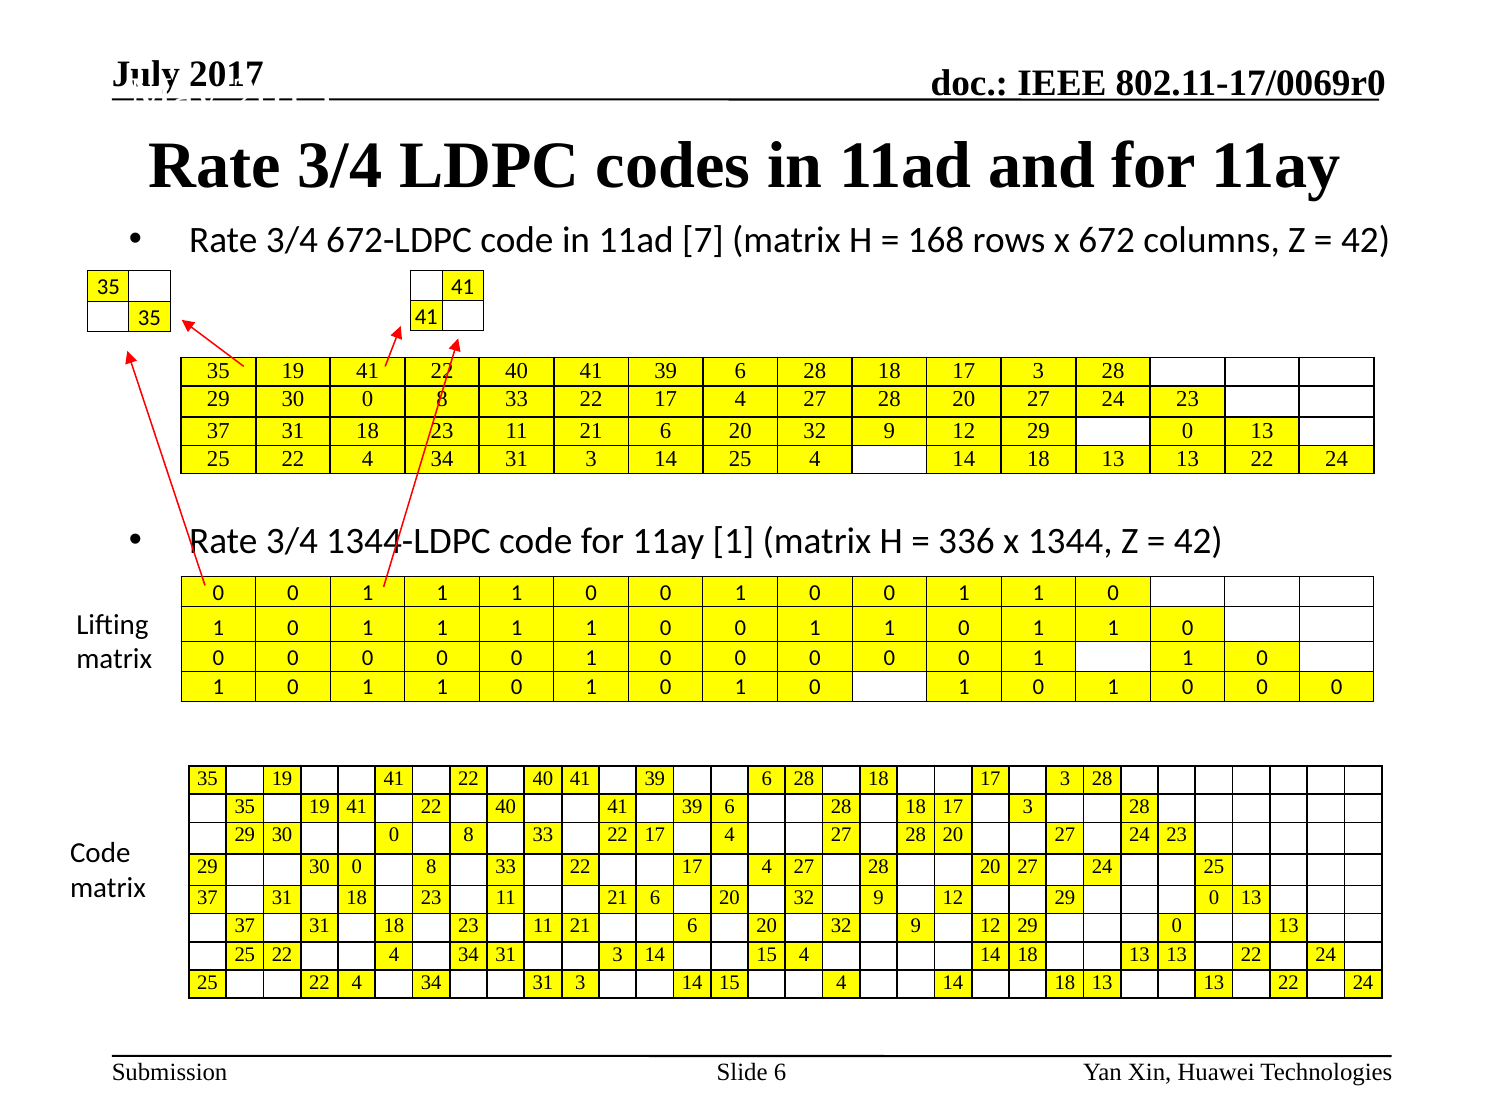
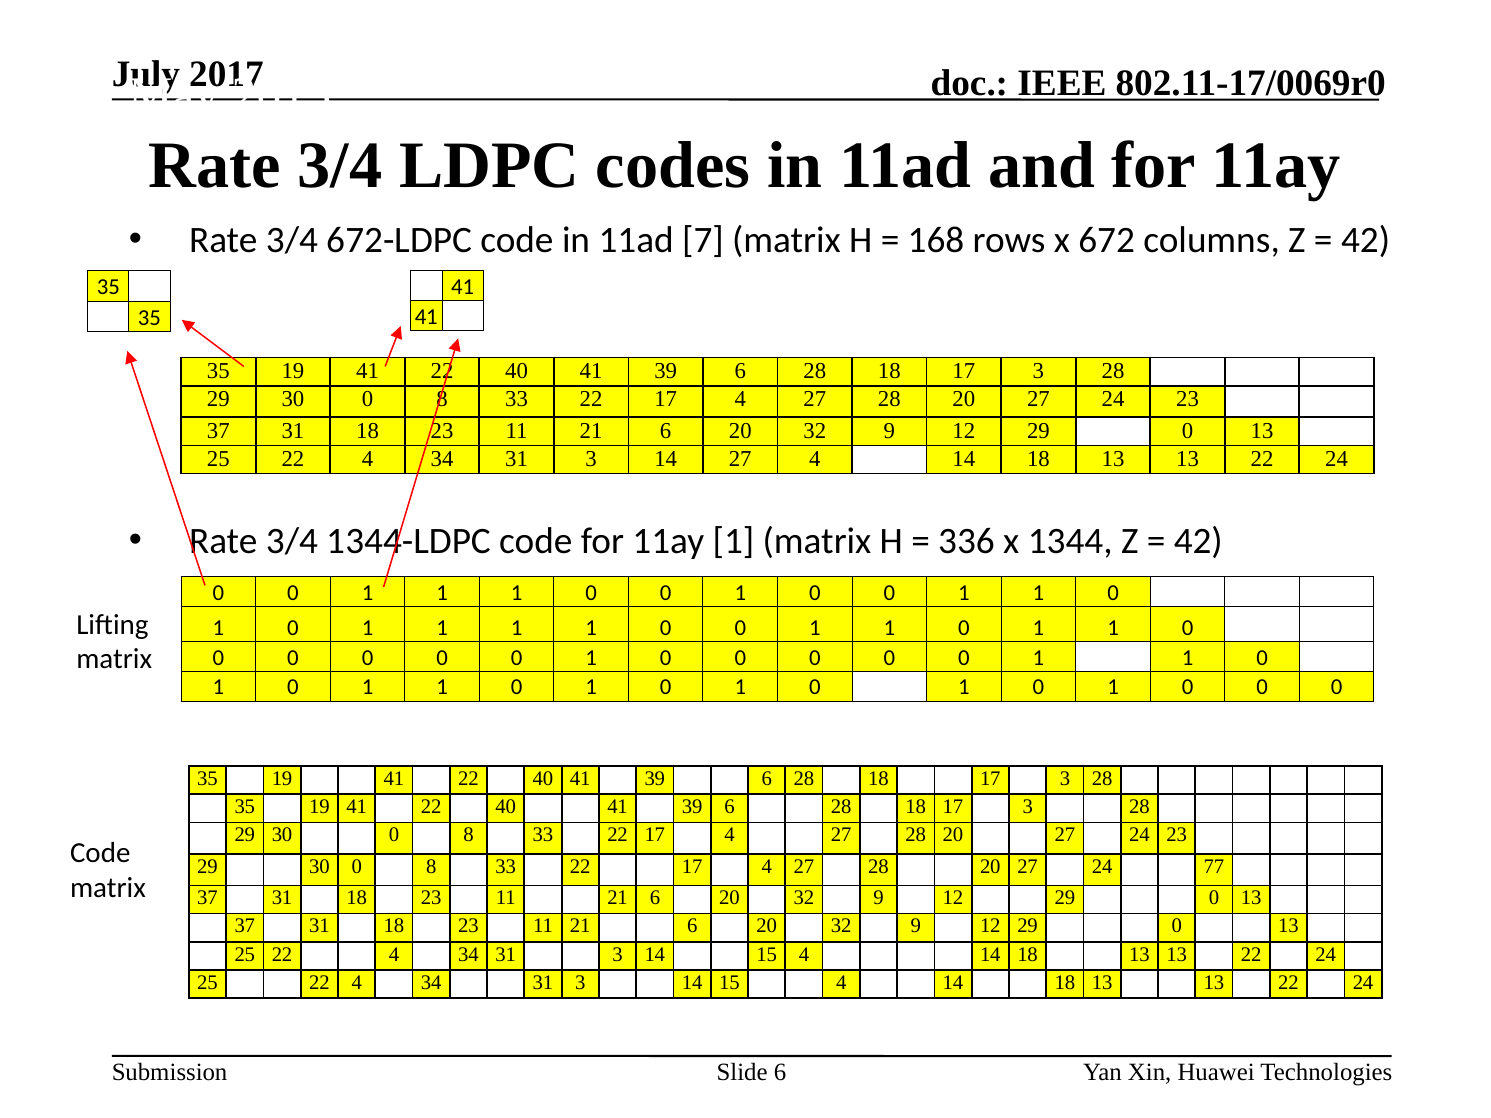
14 25: 25 -> 27
27 24 25: 25 -> 77
